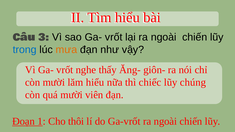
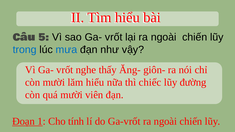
3: 3 -> 5
mưa colour: orange -> blue
chúng: chúng -> đường
thôi: thôi -> tính
